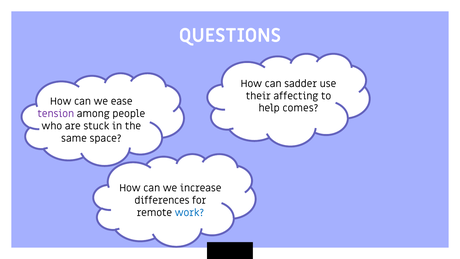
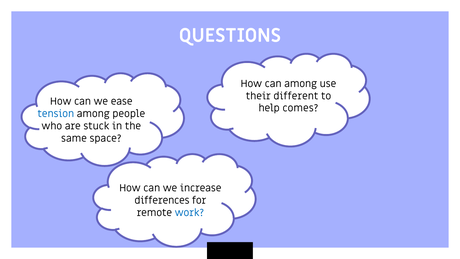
can sadder: sadder -> among
affecting: affecting -> different
tension colour: purple -> blue
